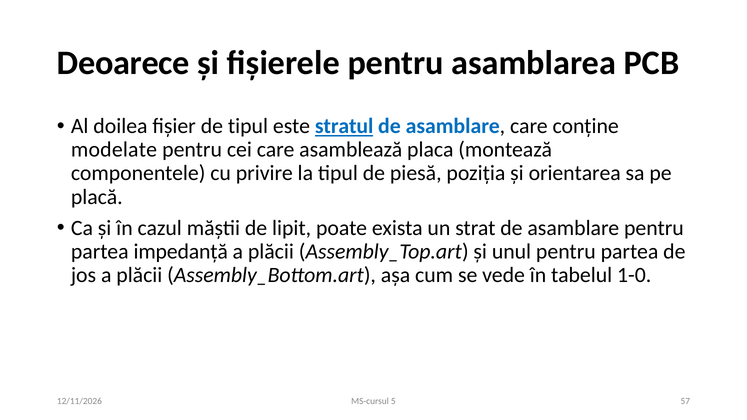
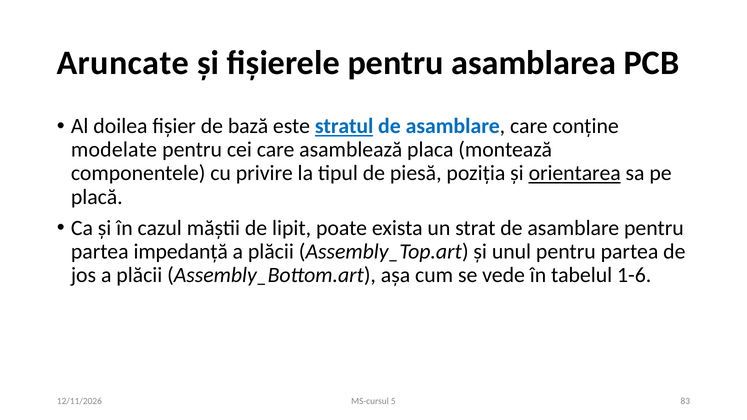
Deoarece: Deoarece -> Aruncate
de tipul: tipul -> bază
orientarea underline: none -> present
1-0: 1-0 -> 1-6
57: 57 -> 83
